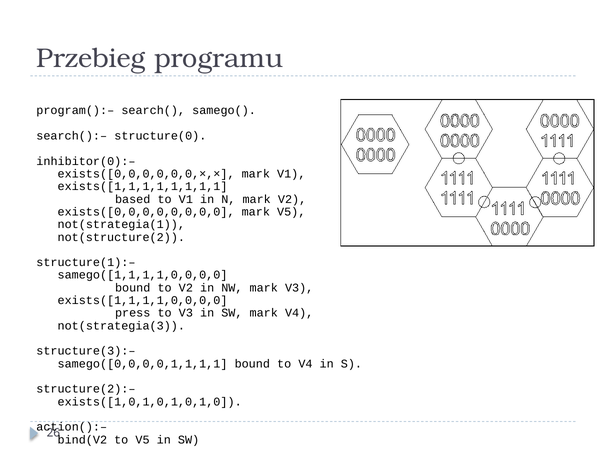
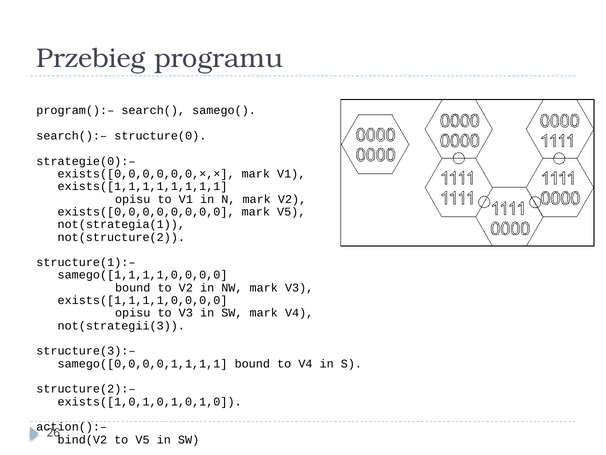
inhibitor(0):–: inhibitor(0):– -> strategie(0):–
based at (133, 199): based -> opisu
press at (133, 313): press -> opisu
not(strategia(3: not(strategia(3 -> not(strategii(3
